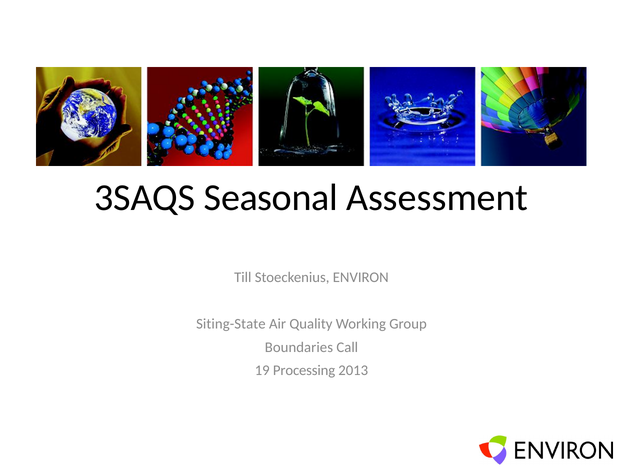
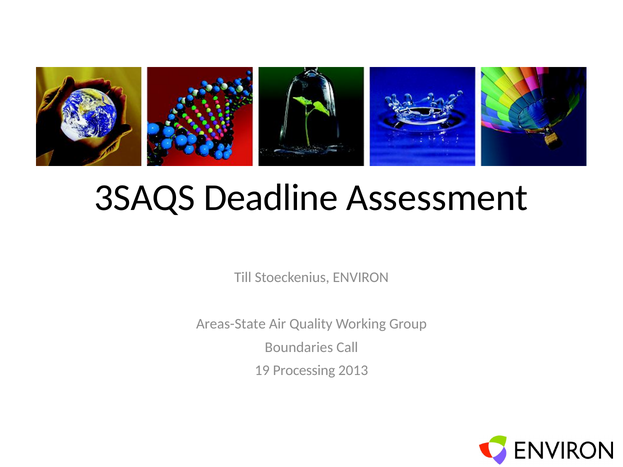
Seasonal: Seasonal -> Deadline
Siting-State: Siting-State -> Areas-State
